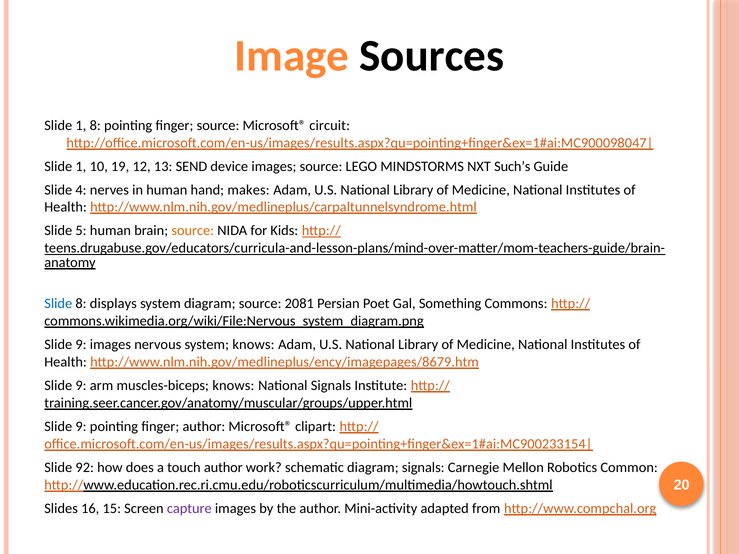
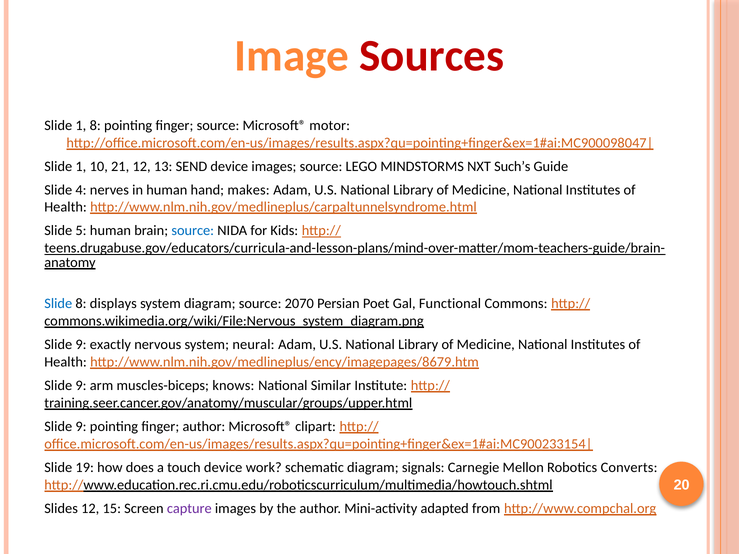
Sources colour: black -> red
circuit: circuit -> motor
19: 19 -> 21
source at (193, 231) colour: orange -> blue
2081: 2081 -> 2070
Something: Something -> Functional
9 images: images -> exactly
system knows: knows -> neural
National Signals: Signals -> Similar
92: 92 -> 19
touch author: author -> device
Common: Common -> Converts
Slides 16: 16 -> 12
